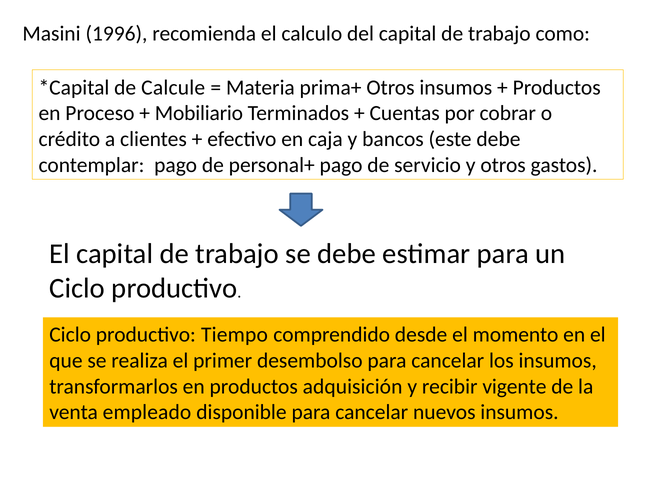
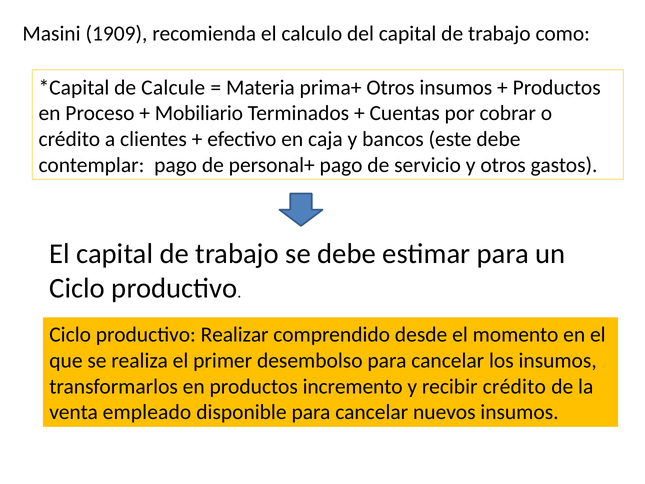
1996: 1996 -> 1909
Tiempo: Tiempo -> Realizar
adquisición: adquisición -> incremento
recibir vigente: vigente -> crédito
